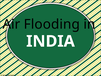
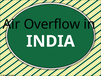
Flooding: Flooding -> Overflow
